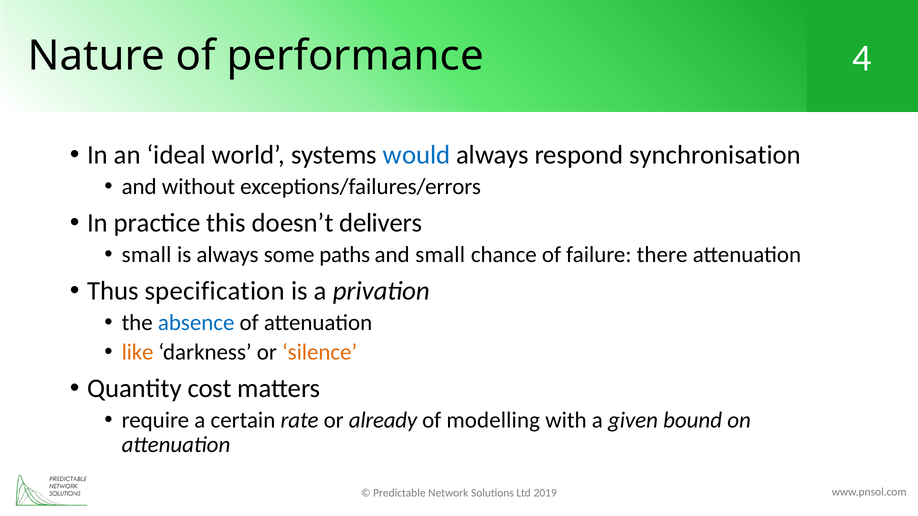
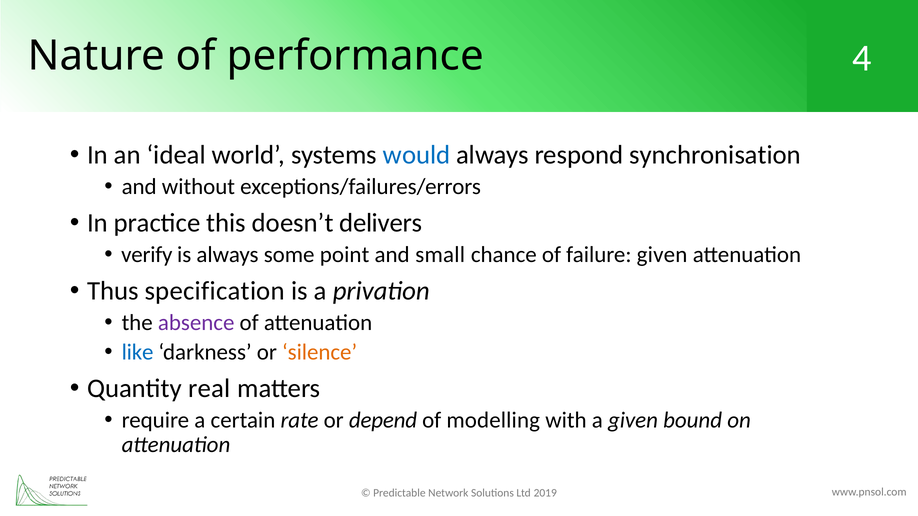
small at (147, 255): small -> verify
paths: paths -> point
failure there: there -> given
absence colour: blue -> purple
like colour: orange -> blue
cost: cost -> real
already: already -> depend
